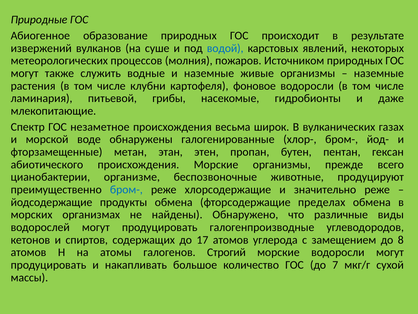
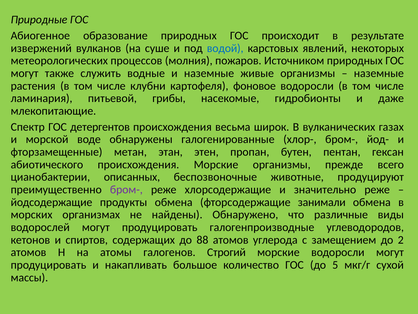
незаметное: незаметное -> детергентов
организме: организме -> описанных
бром- at (126, 189) colour: blue -> purple
пределах: пределах -> занимали
17: 17 -> 88
8: 8 -> 2
7: 7 -> 5
